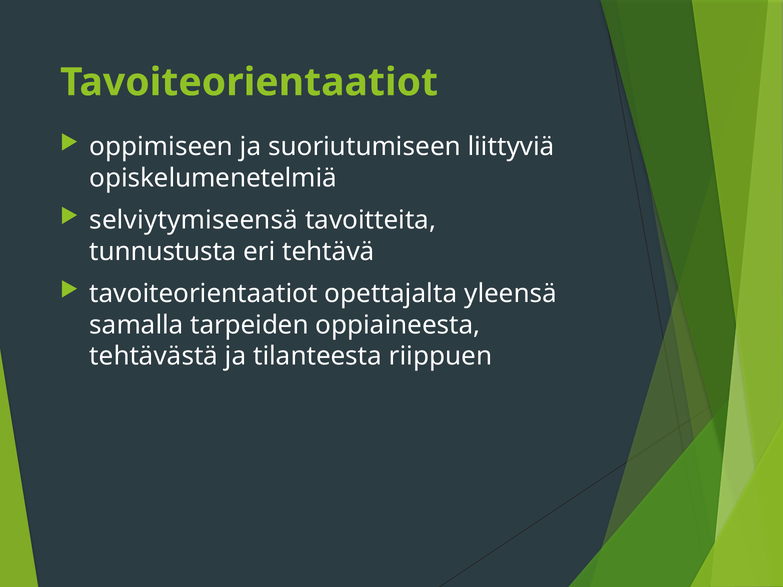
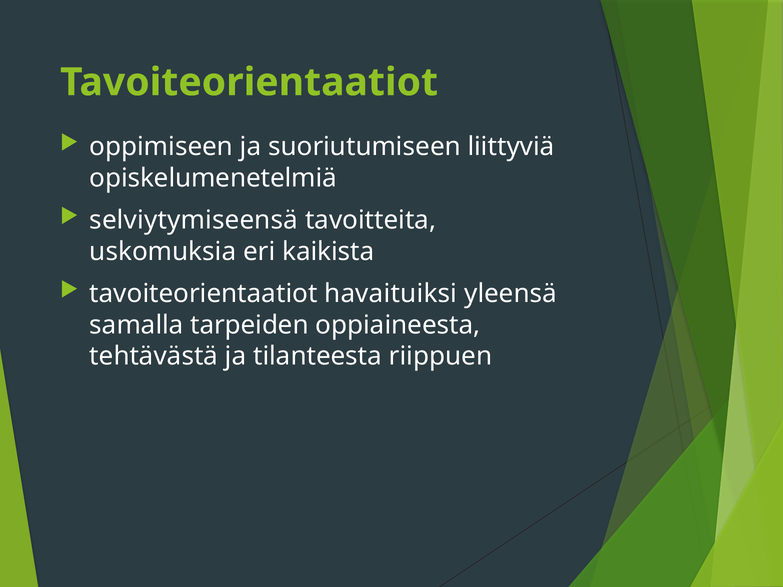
tunnustusta: tunnustusta -> uskomuksia
tehtävä: tehtävä -> kaikista
opettajalta: opettajalta -> havaituiksi
